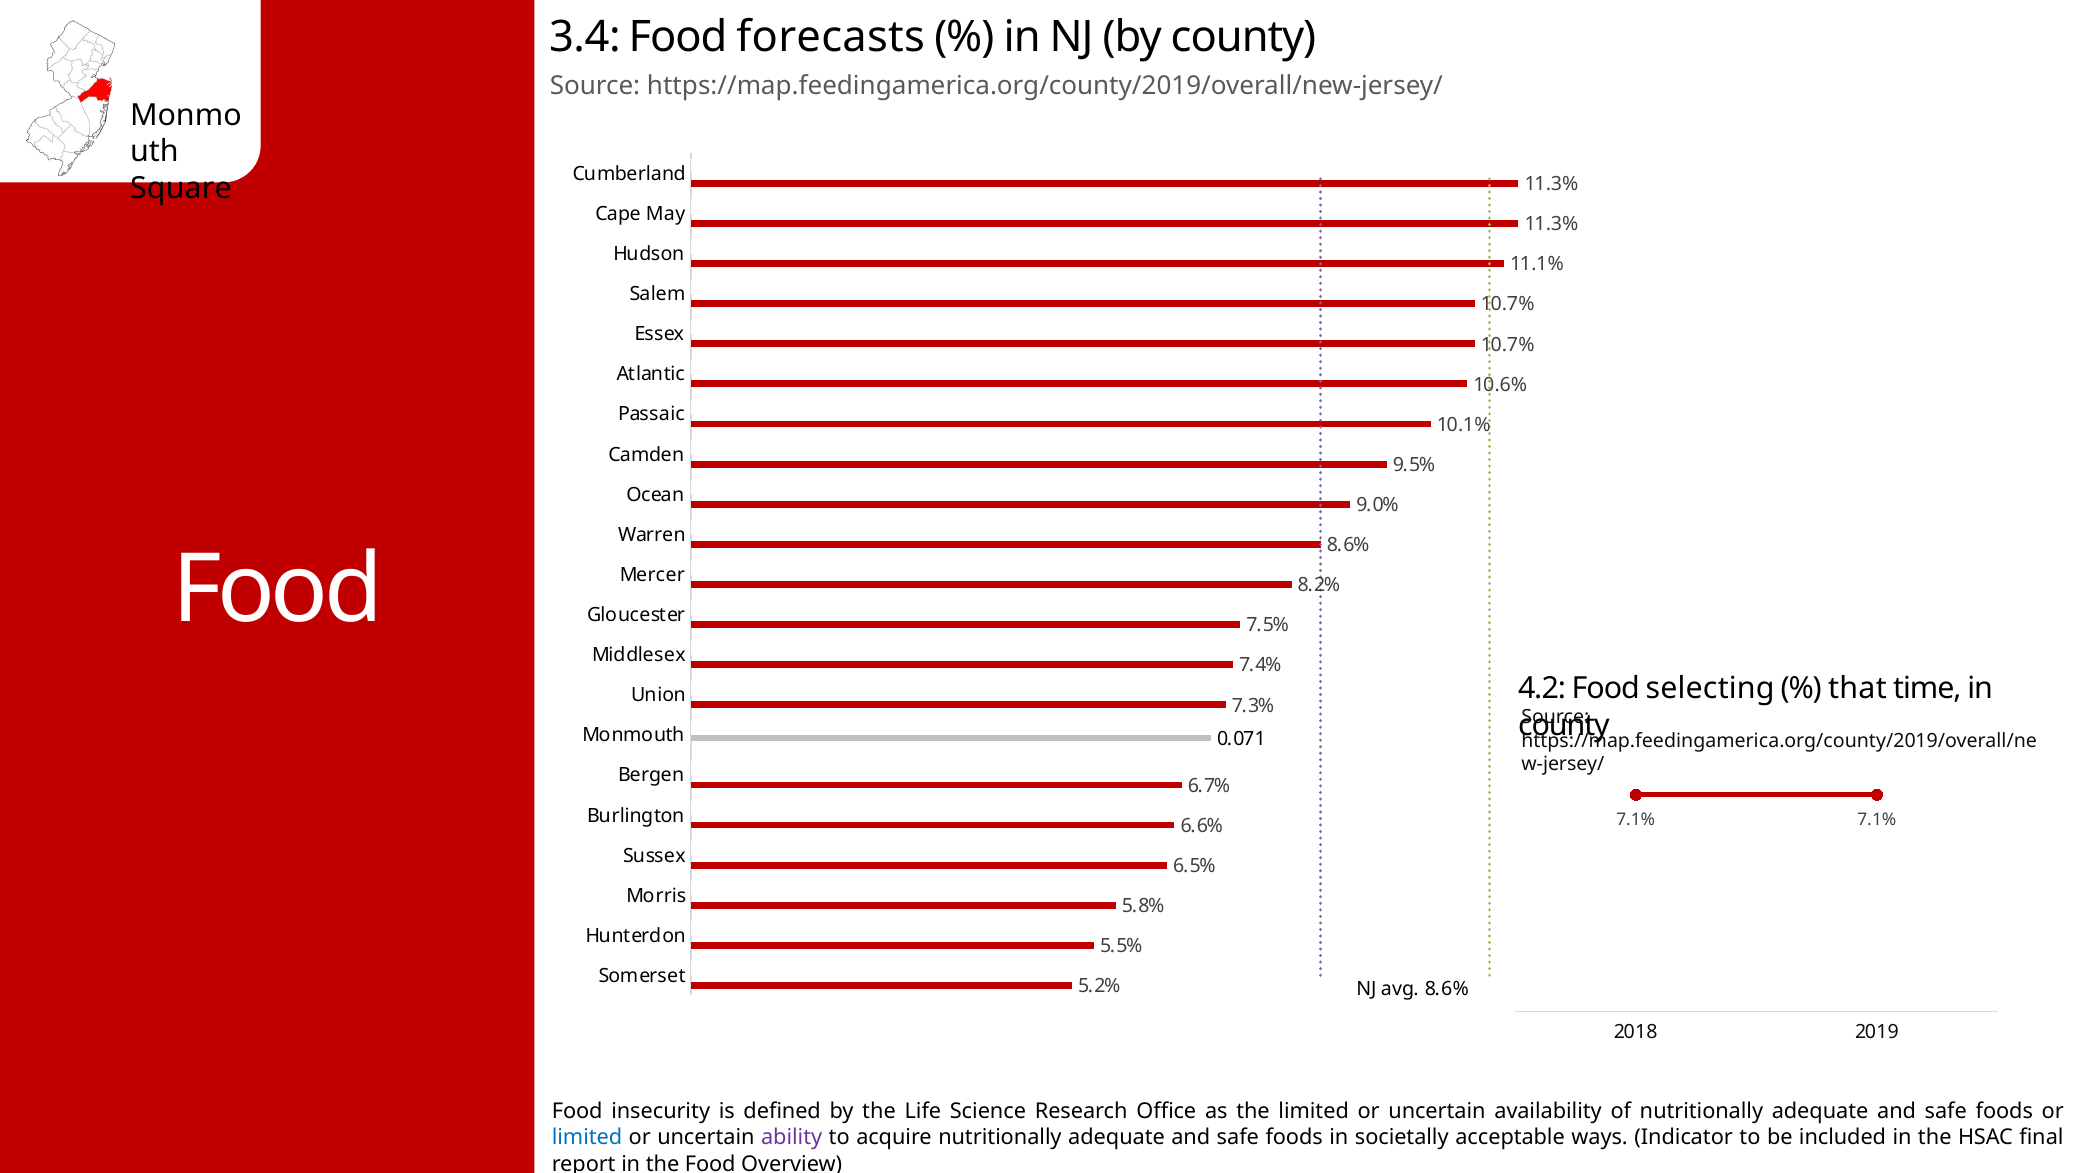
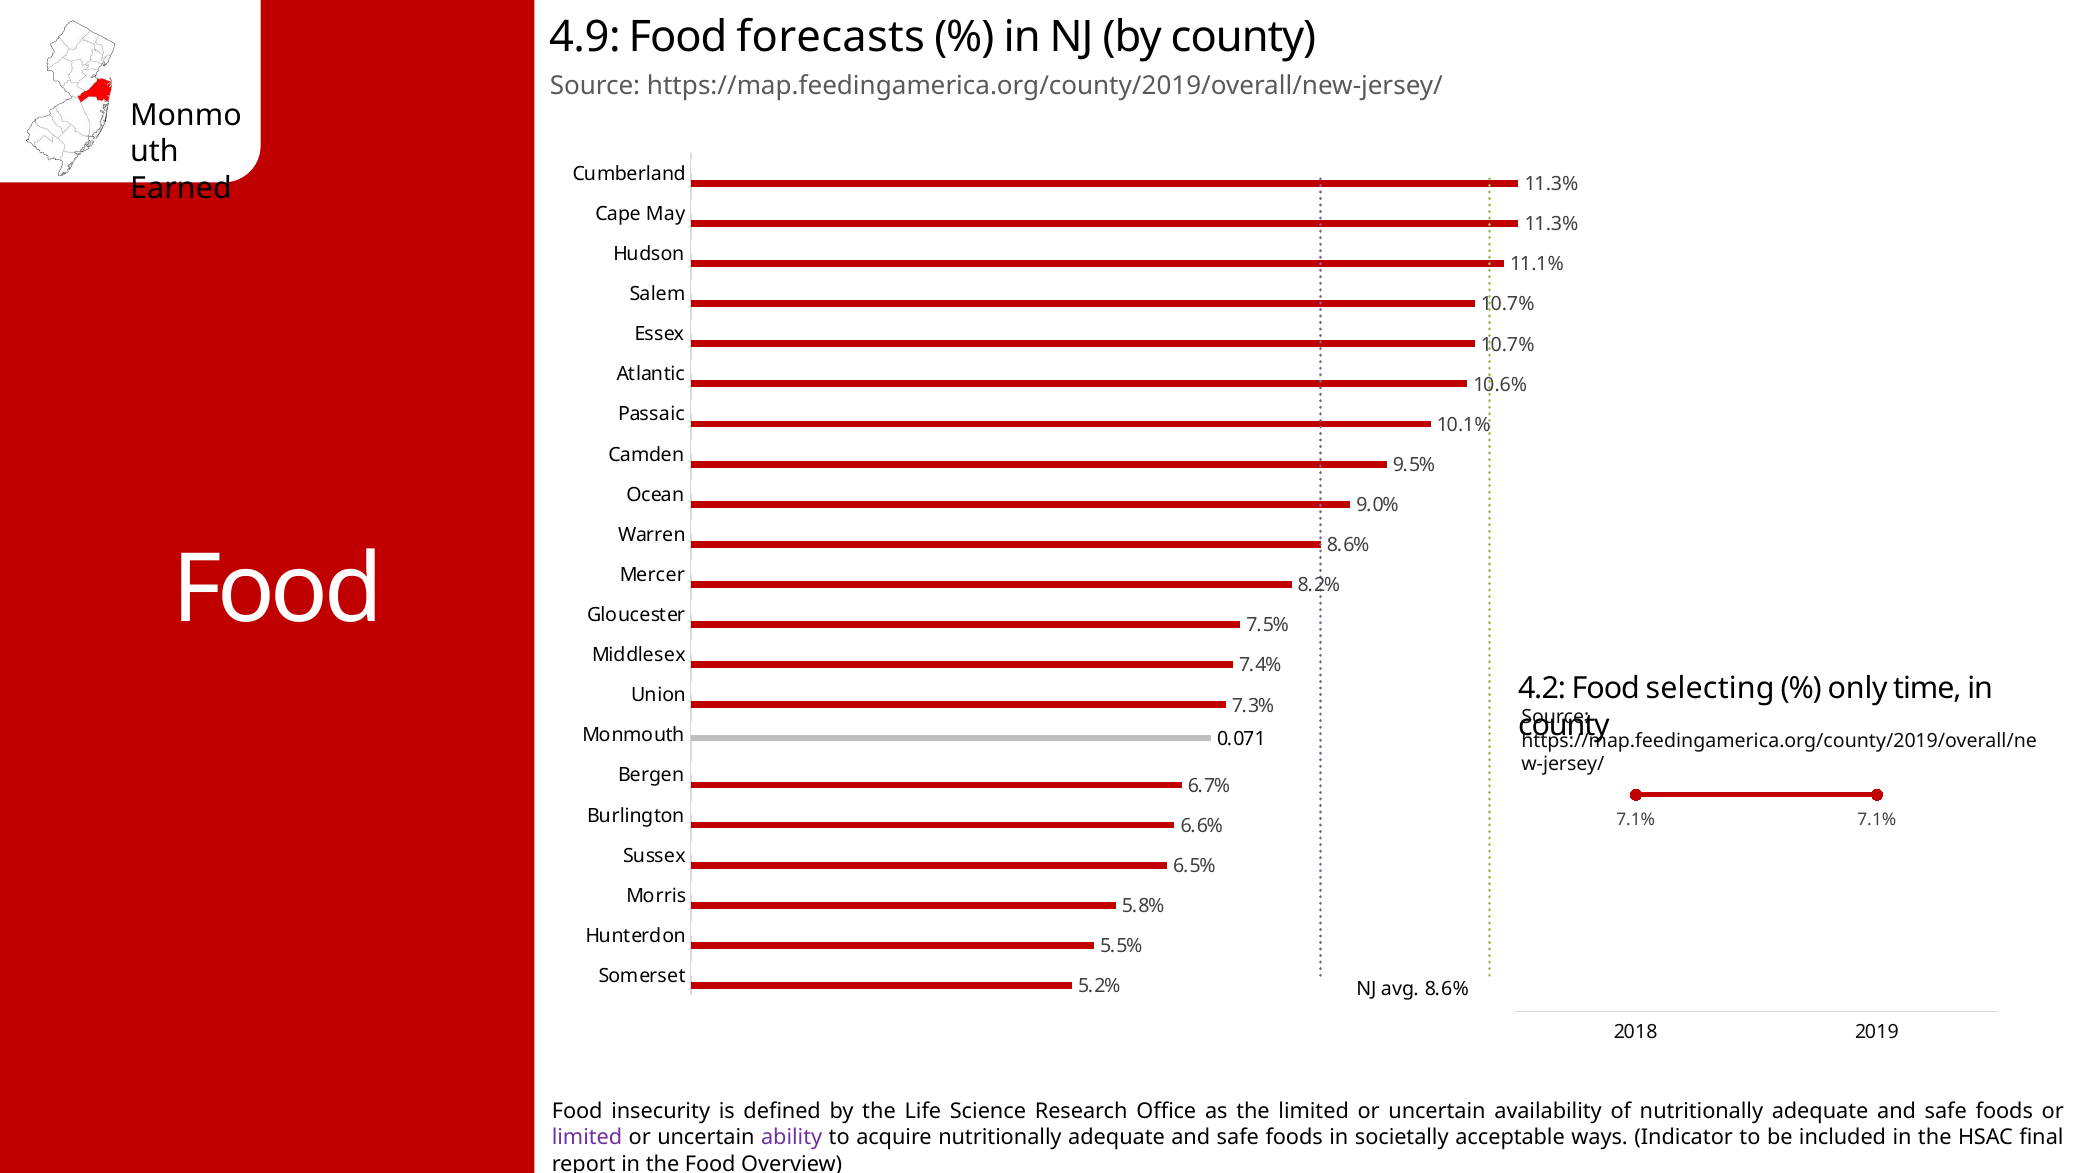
3.4: 3.4 -> 4.9
Square: Square -> Earned
that: that -> only
limited at (587, 1138) colour: blue -> purple
